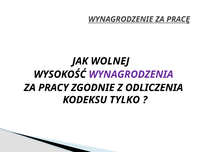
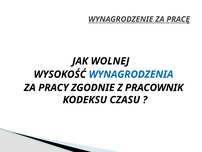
WYNAGRODZENIA colour: purple -> blue
ODLICZENIA: ODLICZENIA -> PRACOWNIK
TYLKO: TYLKO -> CZASU
